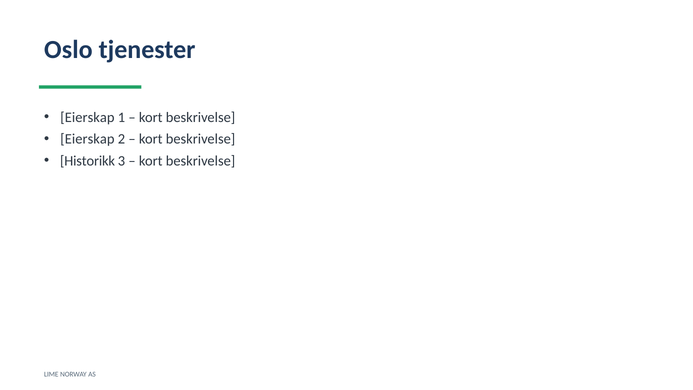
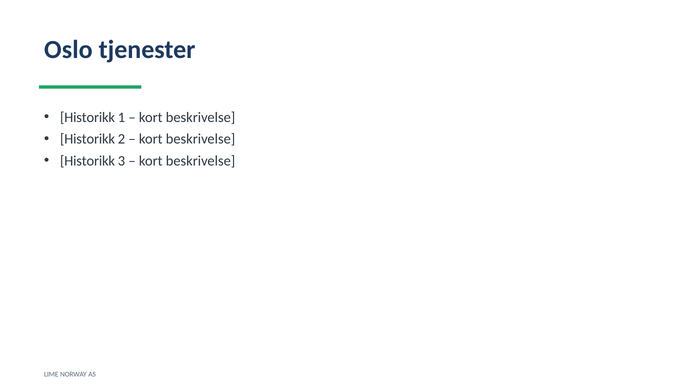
Eierskap at (87, 117): Eierskap -> Historikk
Eierskap at (87, 139): Eierskap -> Historikk
